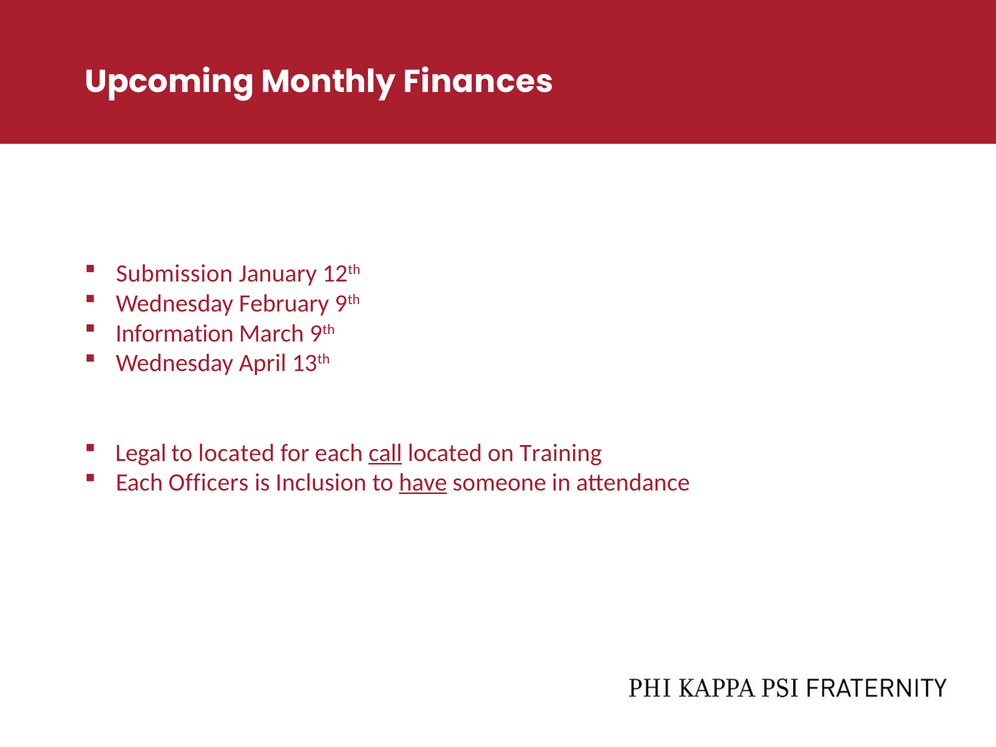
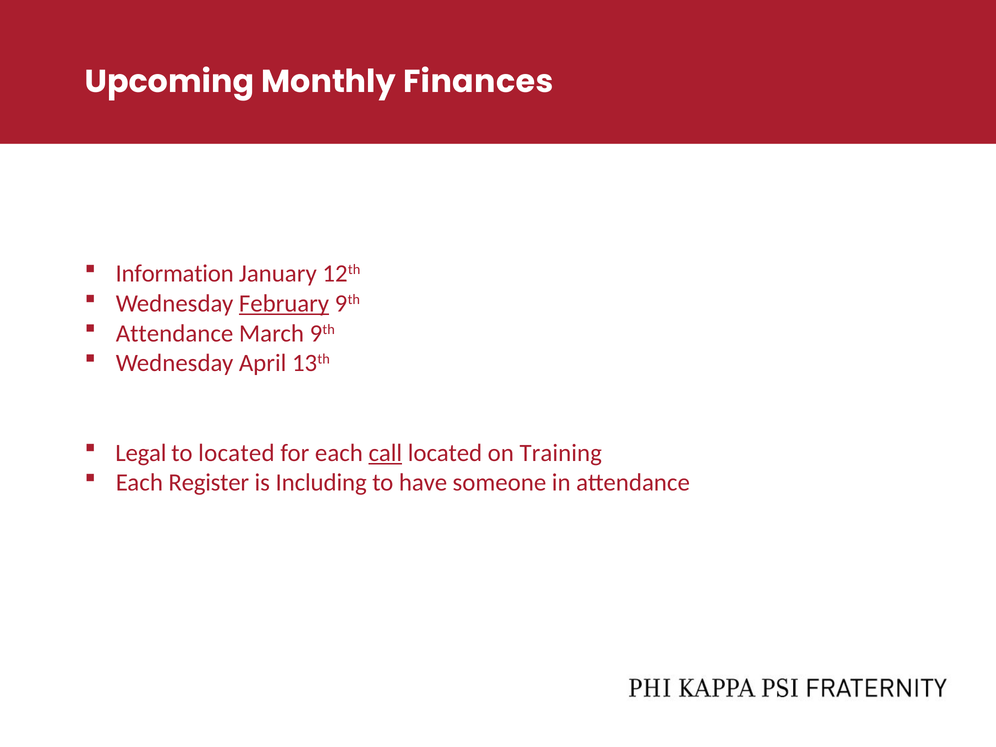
Submission: Submission -> Information
February underline: none -> present
Information at (175, 333): Information -> Attendance
Officers: Officers -> Register
Inclusion: Inclusion -> Including
have underline: present -> none
